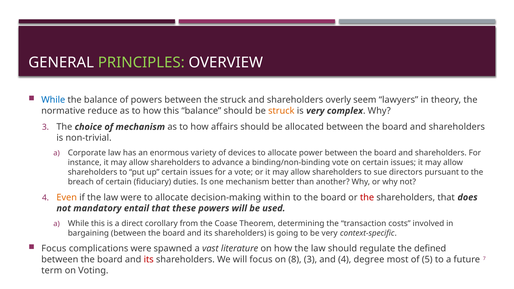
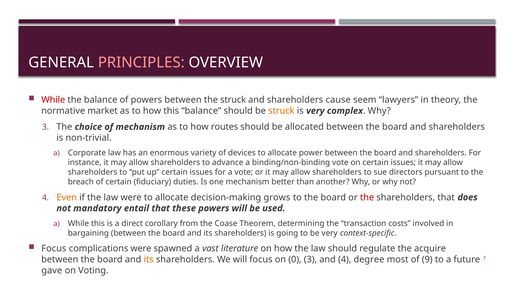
PRINCIPLES colour: light green -> pink
While at (53, 100) colour: blue -> red
overly: overly -> cause
reduce: reduce -> market
affairs: affairs -> routes
within: within -> grows
defined: defined -> acquire
its at (149, 260) colour: red -> orange
8: 8 -> 0
5: 5 -> 9
term: term -> gave
